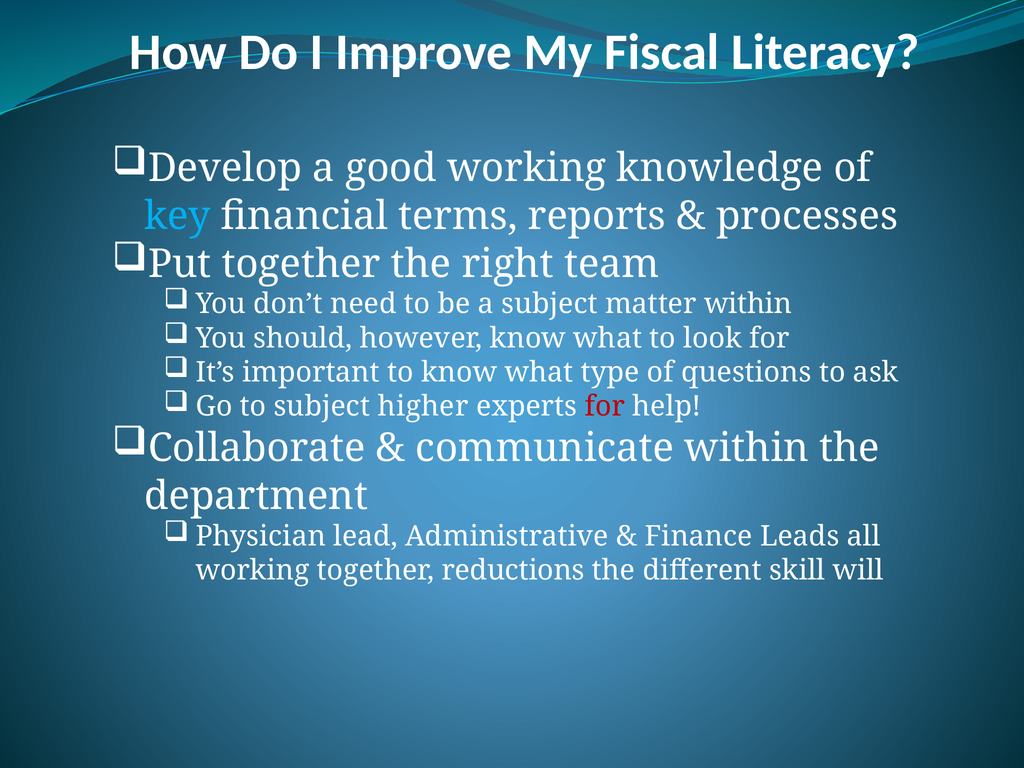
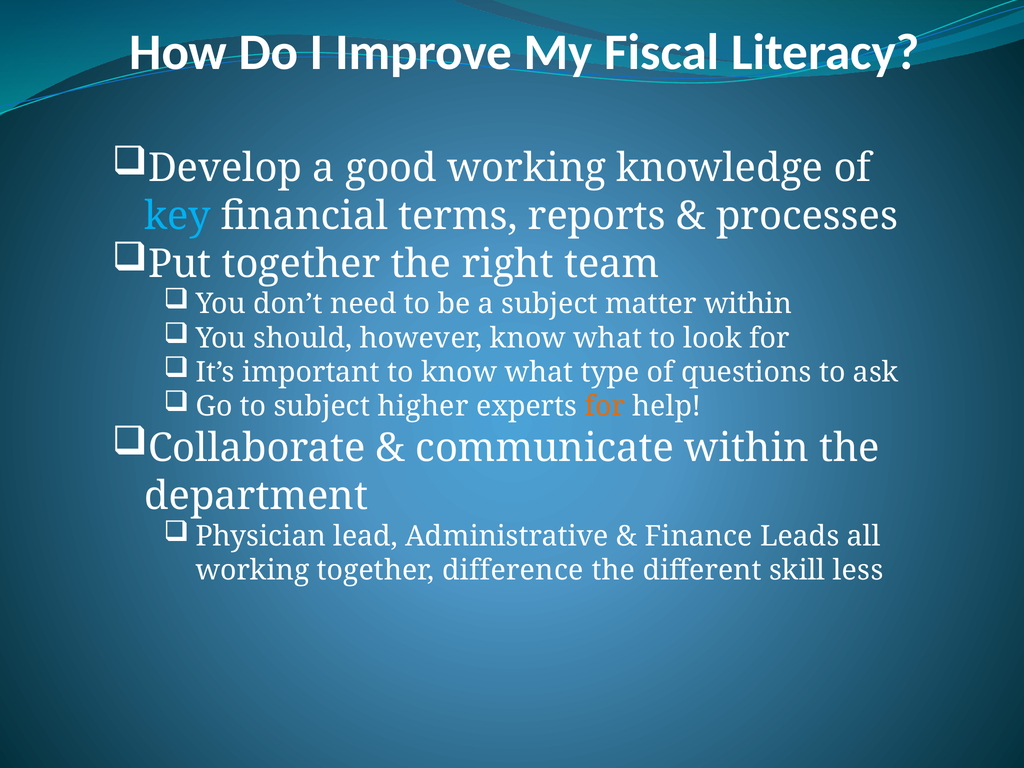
for at (605, 406) colour: red -> orange
reductions: reductions -> difference
will: will -> less
